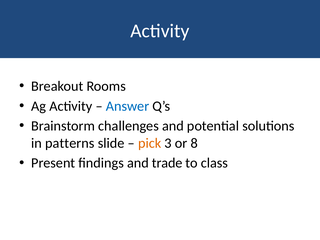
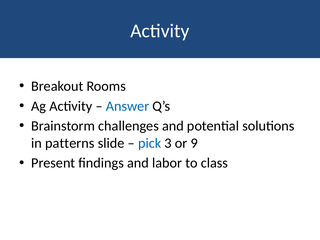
pick colour: orange -> blue
8: 8 -> 9
trade: trade -> labor
